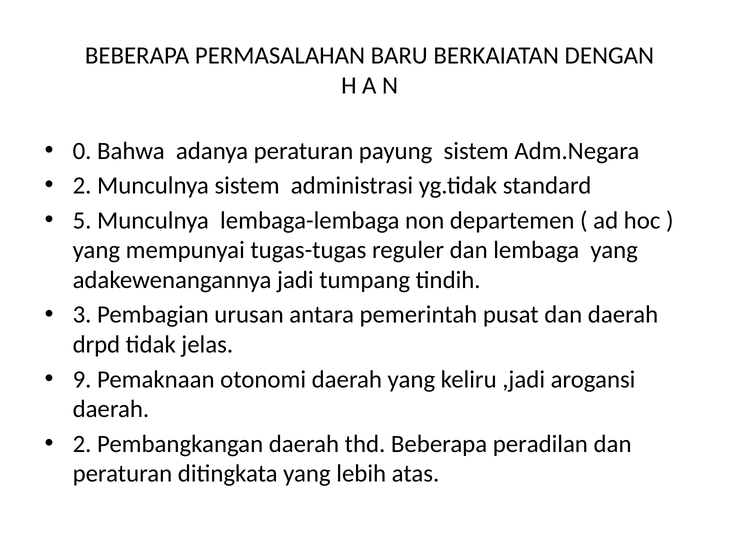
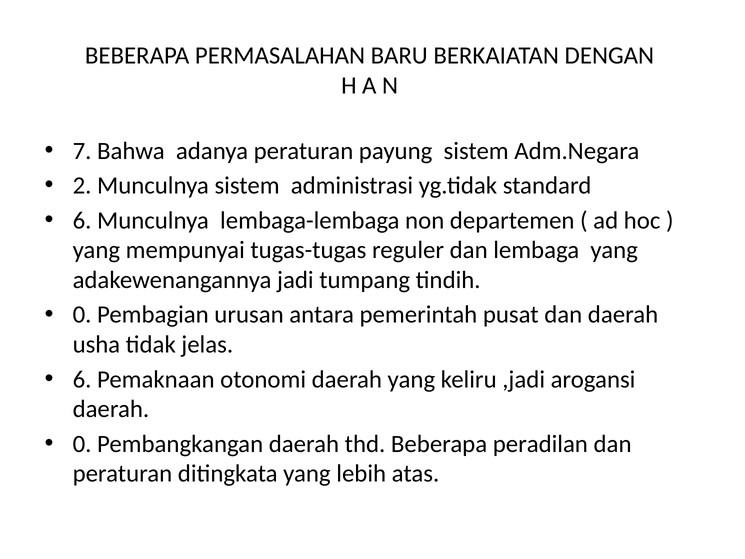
0: 0 -> 7
5 at (82, 220): 5 -> 6
3 at (82, 315): 3 -> 0
drpd: drpd -> usha
9 at (82, 379): 9 -> 6
2 at (82, 444): 2 -> 0
